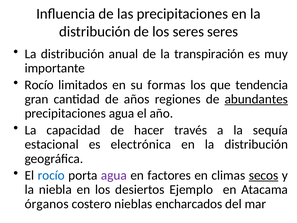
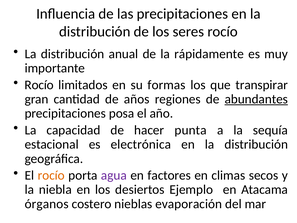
seres seres: seres -> rocío
transpiración: transpiración -> rápidamente
tendencia: tendencia -> transpirar
precipitaciones agua: agua -> posa
través: través -> punta
rocío at (51, 175) colour: blue -> orange
secos underline: present -> none
encharcados: encharcados -> evaporación
